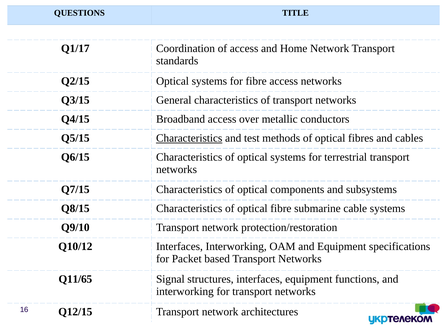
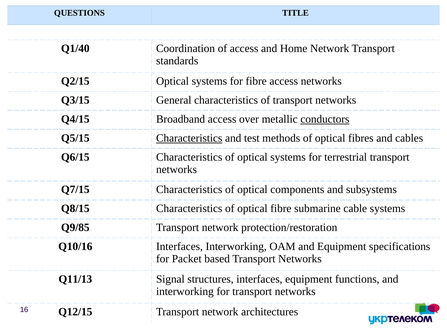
Q1/17: Q1/17 -> Q1/40
conductors underline: none -> present
Q9/10: Q9/10 -> Q9/85
Q10/12: Q10/12 -> Q10/16
Q11/65: Q11/65 -> Q11/13
